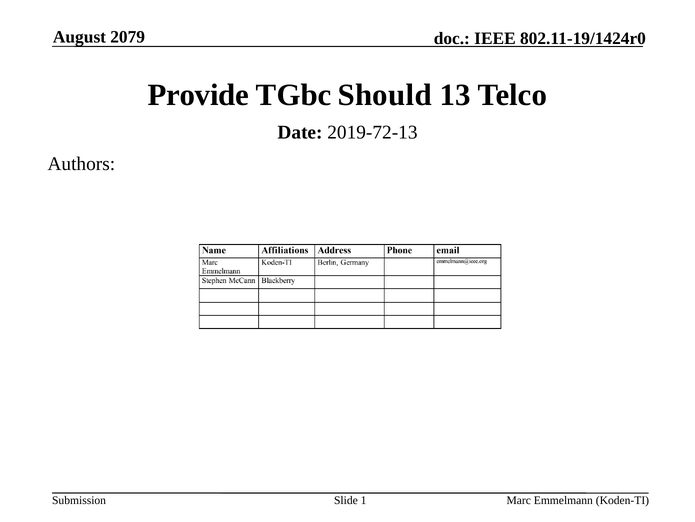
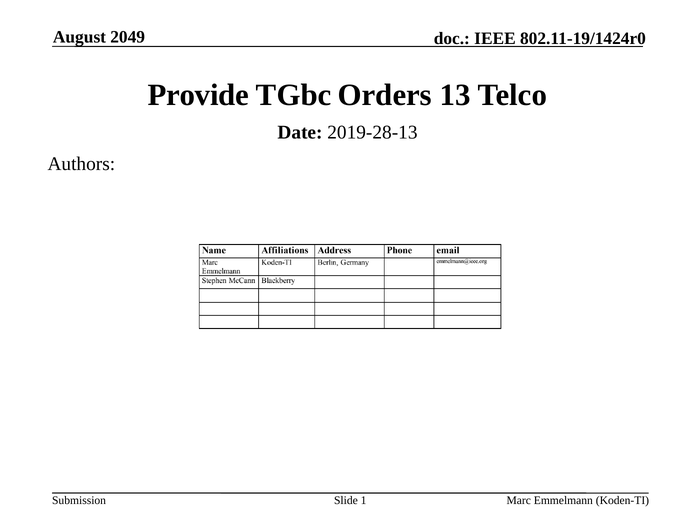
2079: 2079 -> 2049
Should: Should -> Orders
2019-72-13: 2019-72-13 -> 2019-28-13
